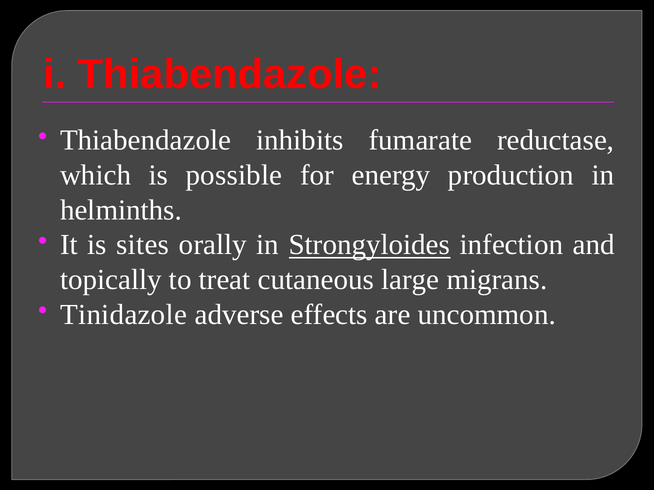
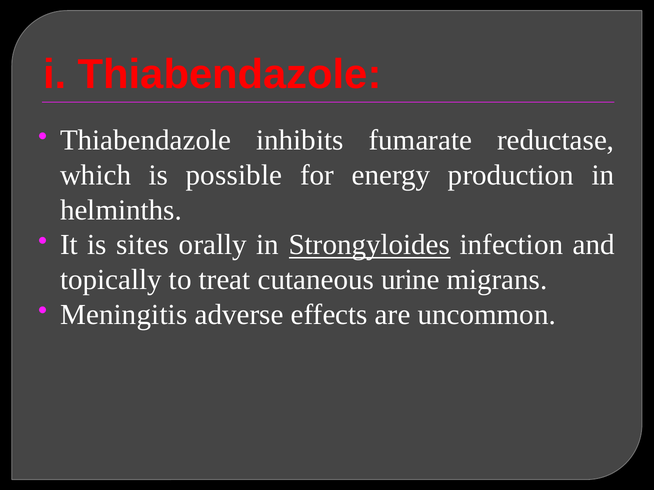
large: large -> urine
Tinidazole: Tinidazole -> Meningitis
